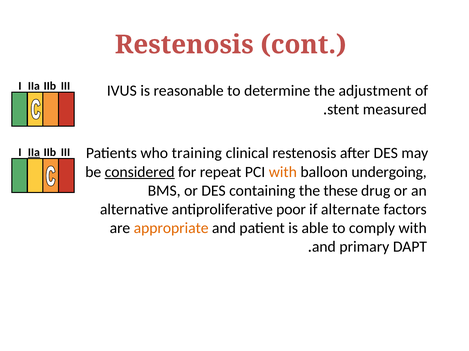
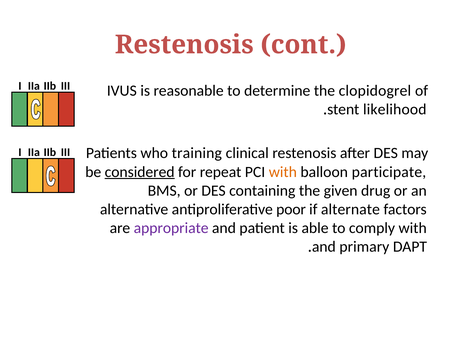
adjustment: adjustment -> clopidogrel
measured: measured -> likelihood
IIa at (34, 153) underline: present -> none
undergoing: undergoing -> participate
these: these -> given
appropriate colour: orange -> purple
